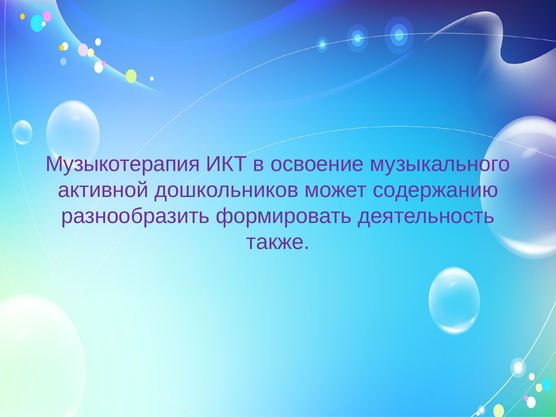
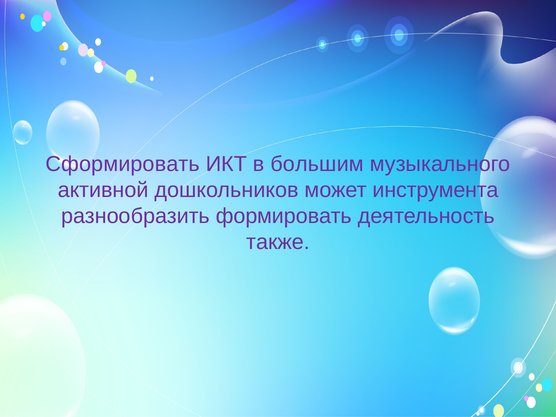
Музыкотерапия: Музыкотерапия -> Сформировать
освоение: освоение -> большим
содержанию: содержанию -> инструмента
